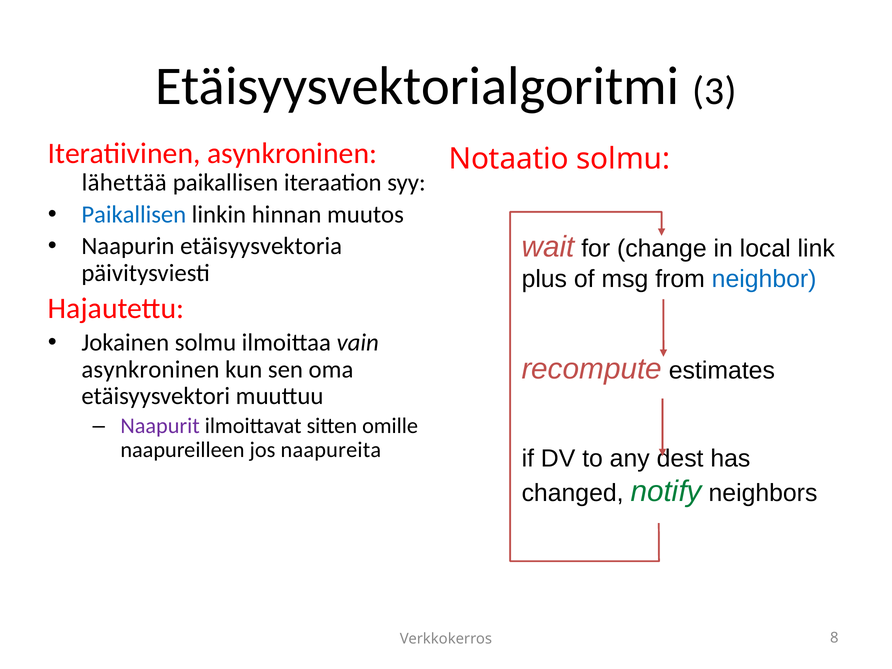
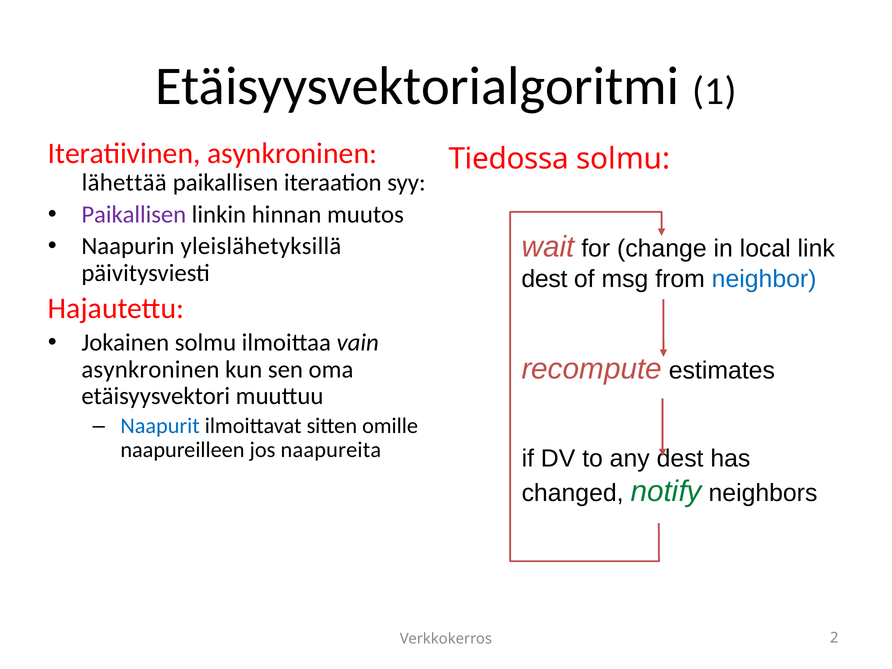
3: 3 -> 1
Notaatio: Notaatio -> Tiedossa
Paikallisen at (134, 214) colour: blue -> purple
etäisyysvektoria: etäisyysvektoria -> yleislähetyksillä
plus at (544, 279): plus -> dest
Naapurit colour: purple -> blue
8: 8 -> 2
